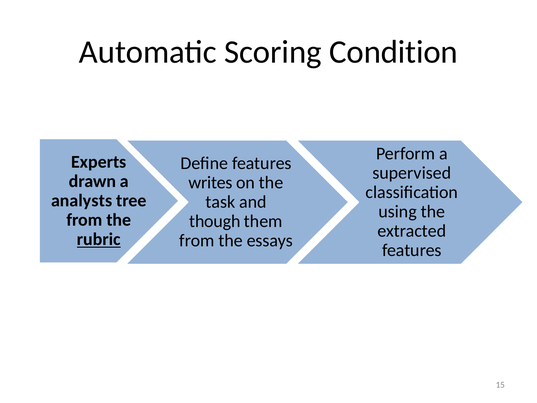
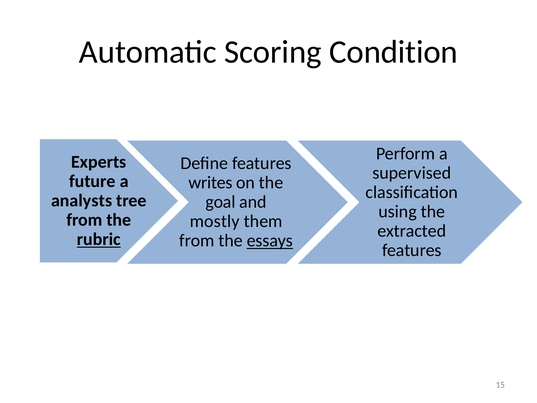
drawn: drawn -> future
task: task -> goal
though: though -> mostly
essays underline: none -> present
